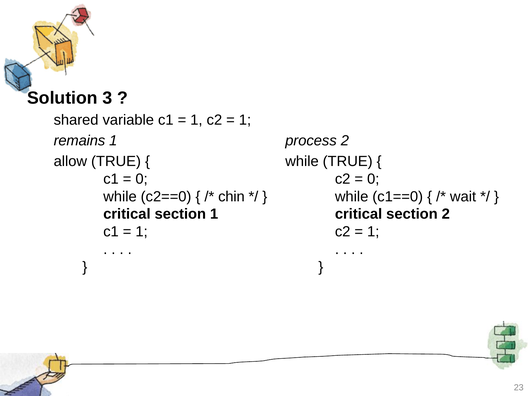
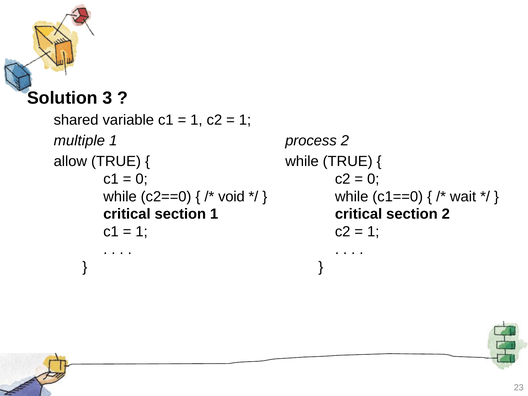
remains: remains -> multiple
chin: chin -> void
